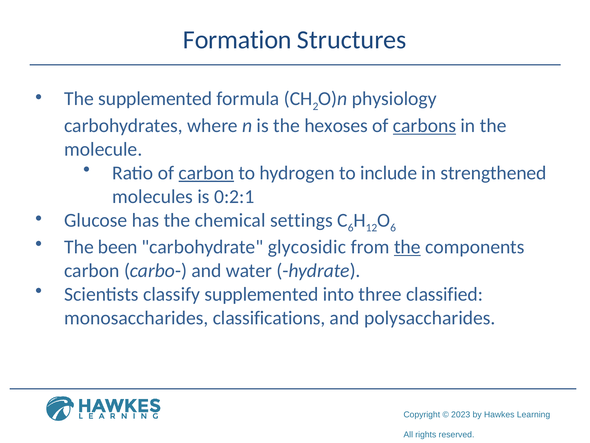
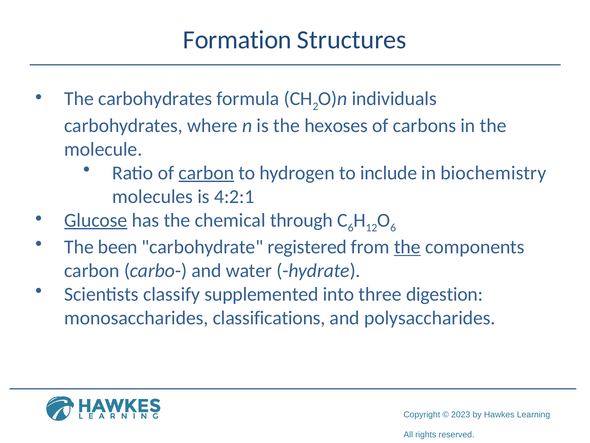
The supplemented: supplemented -> carbohydrates
physiology: physiology -> individuals
carbons underline: present -> none
strengthened: strengthened -> biochemistry
0:2:1: 0:2:1 -> 4:2:1
Glucose underline: none -> present
settings: settings -> through
glycosidic: glycosidic -> registered
classified: classified -> digestion
